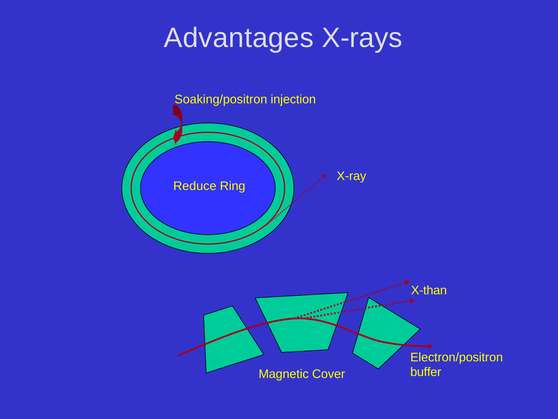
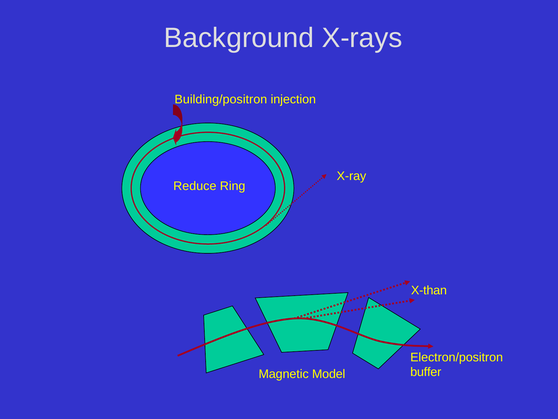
Advantages: Advantages -> Background
Soaking/positron: Soaking/positron -> Building/positron
Cover: Cover -> Model
